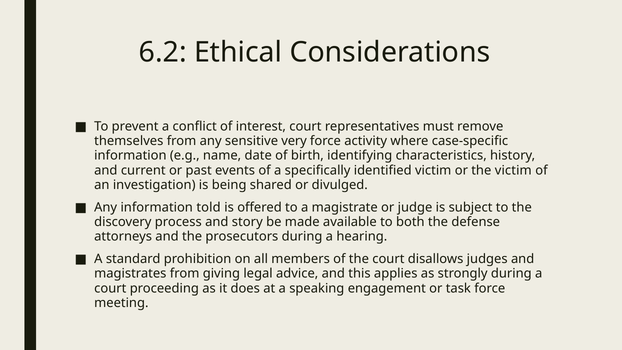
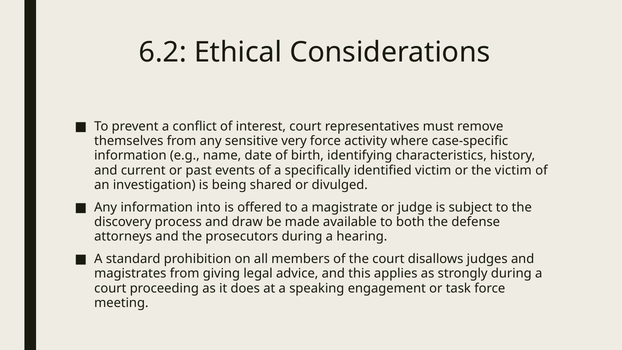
told: told -> into
story: story -> draw
